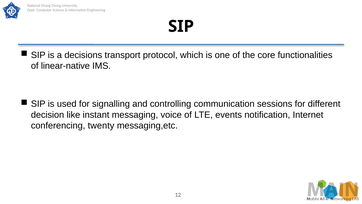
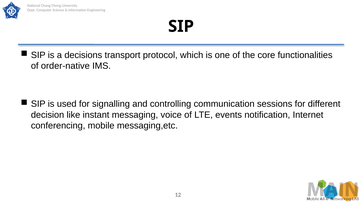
linear-native: linear-native -> order-native
twenty: twenty -> mobile
